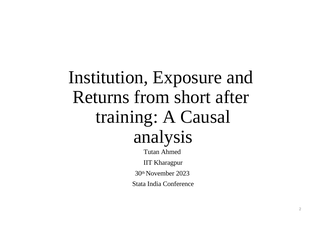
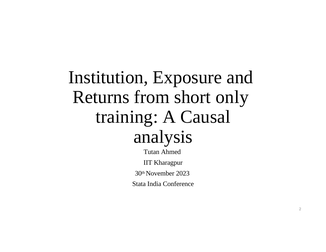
after: after -> only
